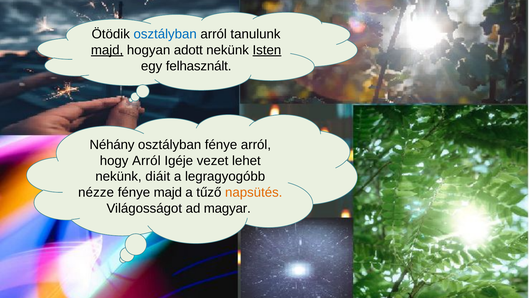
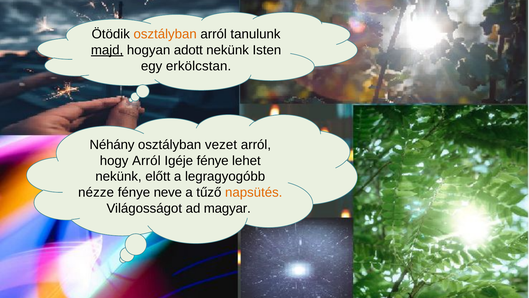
osztályban at (165, 34) colour: blue -> orange
Isten underline: present -> none
felhasznált: felhasznált -> erkölcstan
osztályban fénye: fénye -> vezet
Igéje vezet: vezet -> fénye
diáit: diáit -> előtt
fénye majd: majd -> neve
